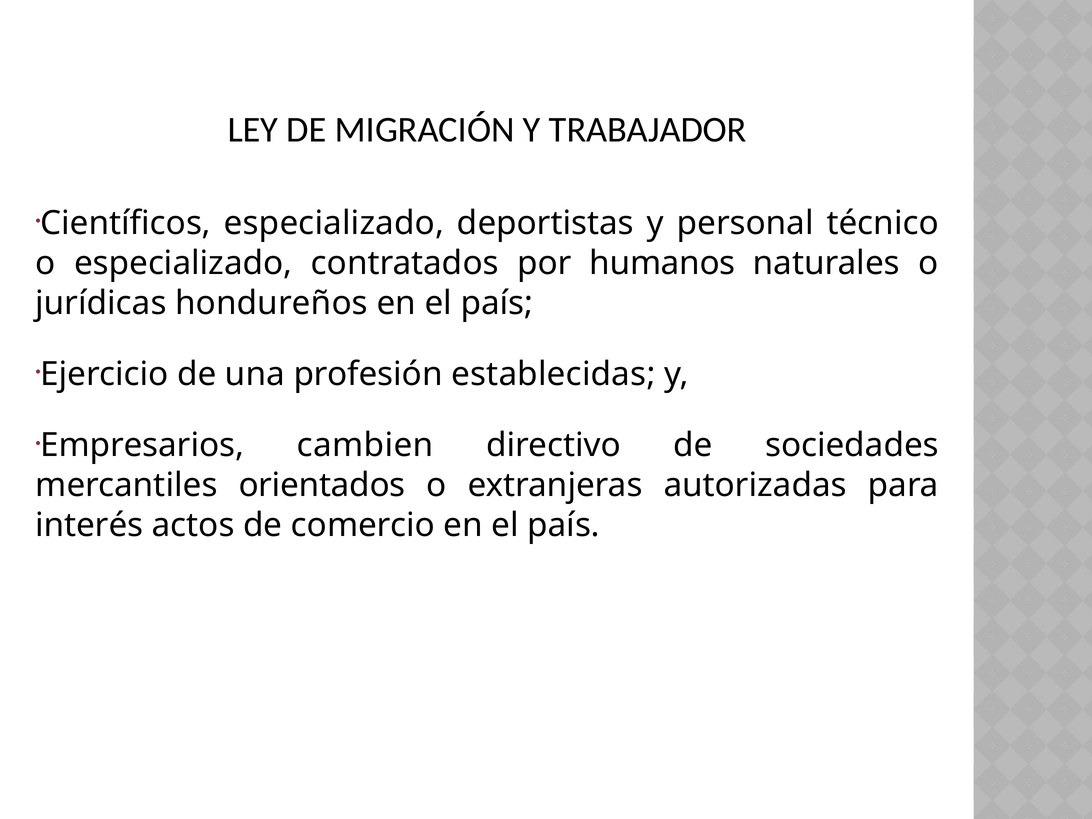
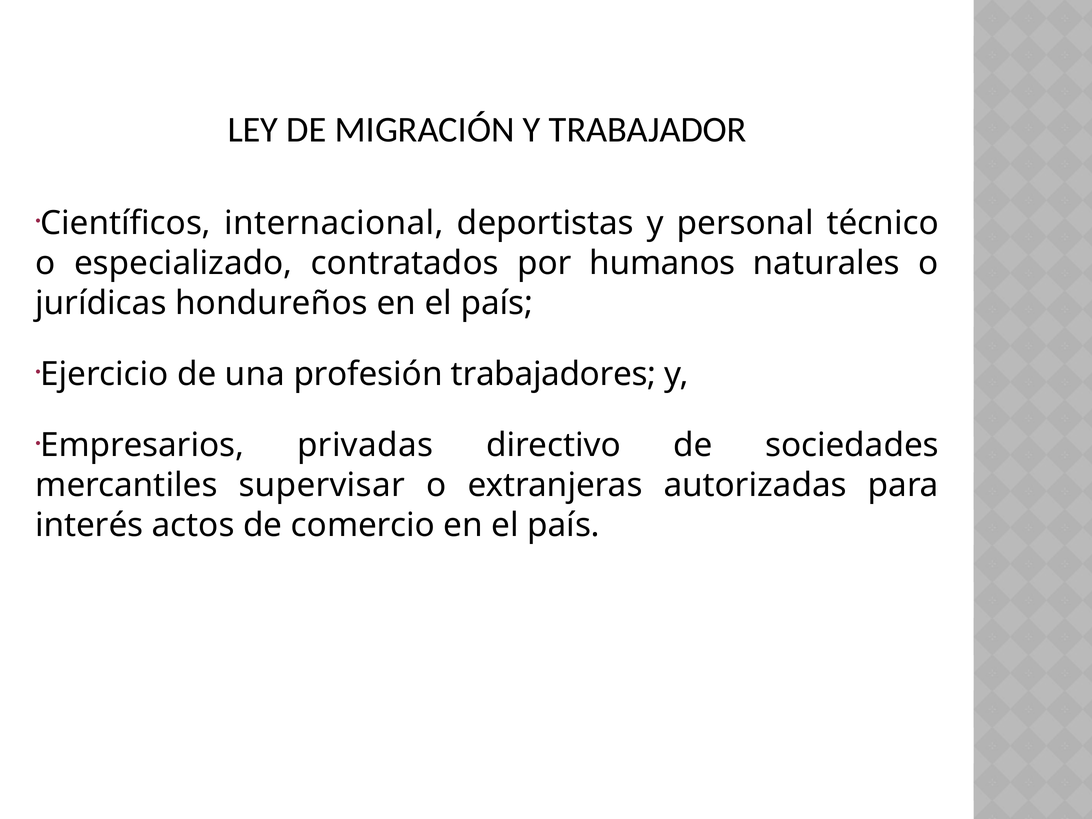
Científicos especializado: especializado -> internacional
establecidas: establecidas -> trabajadores
cambien: cambien -> privadas
orientados: orientados -> supervisar
